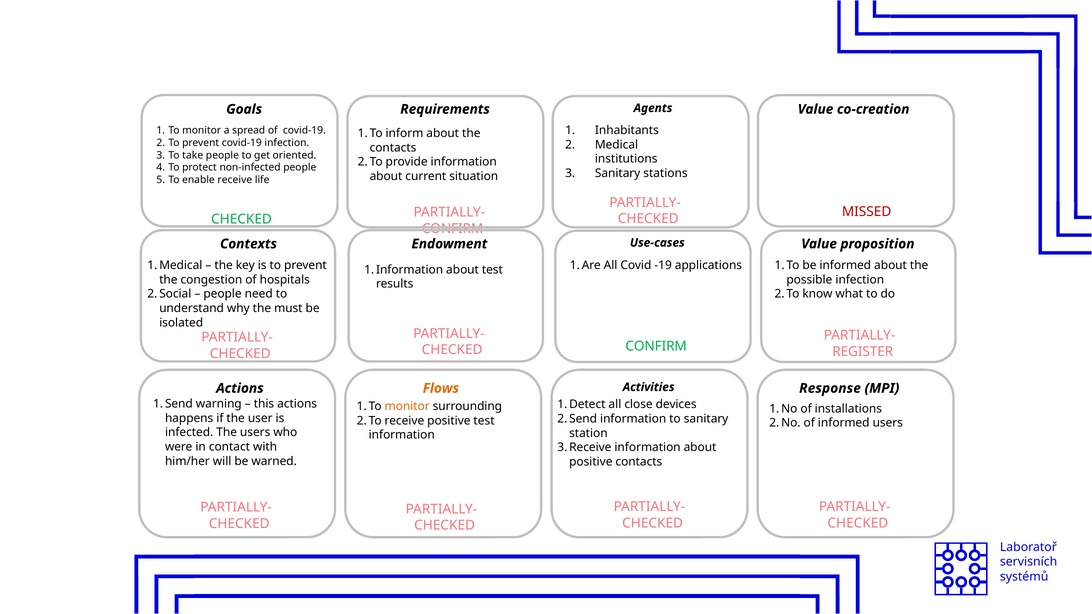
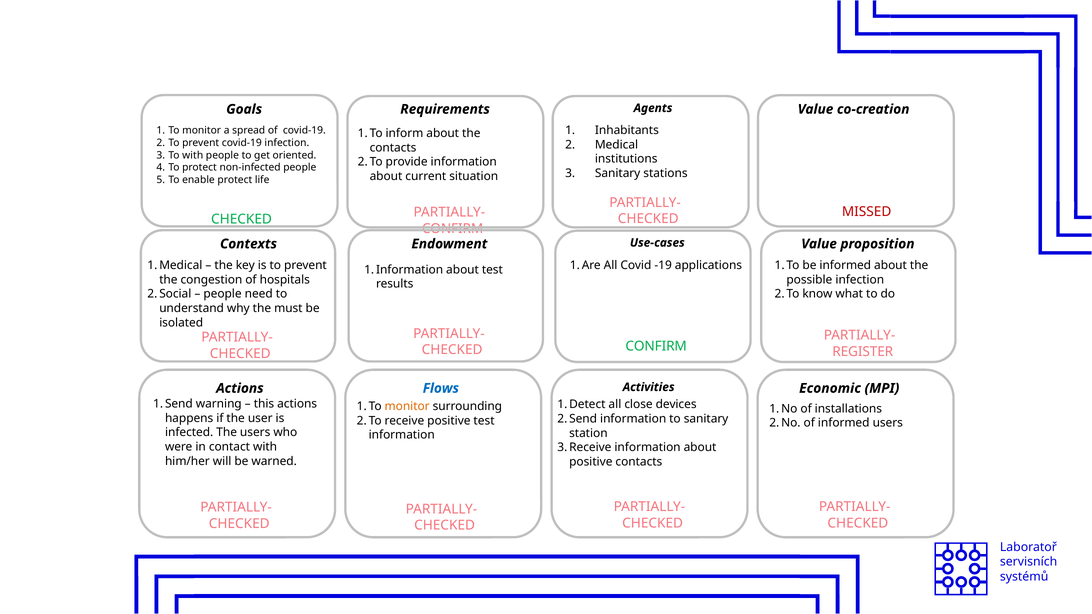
To take: take -> with
enable receive: receive -> protect
Flows colour: orange -> blue
Response: Response -> Economic
